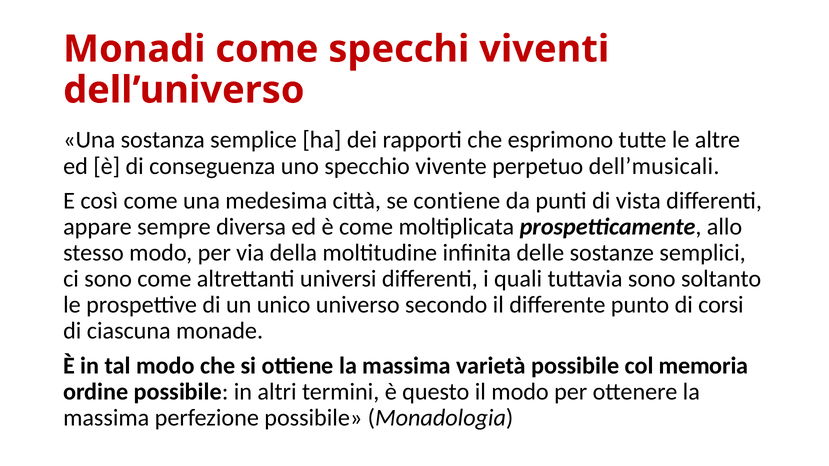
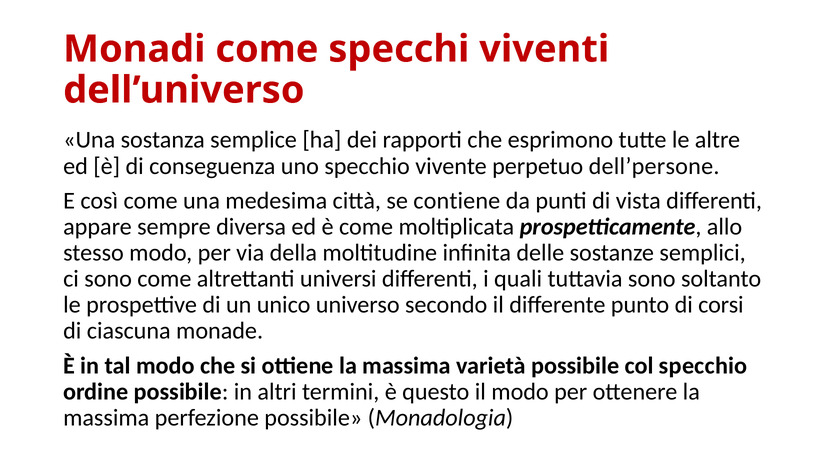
dell’musicali: dell’musicali -> dell’persone
col memoria: memoria -> specchio
